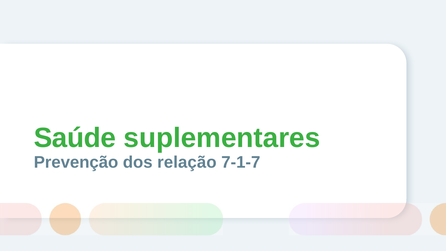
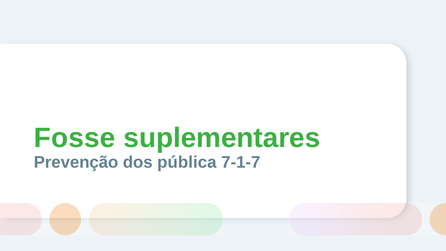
Saúde: Saúde -> Fosse
relação: relação -> pública
